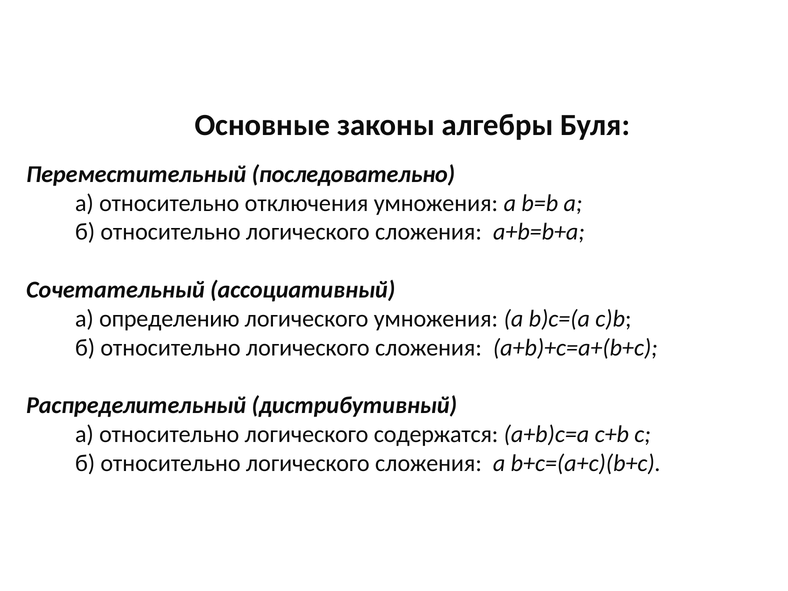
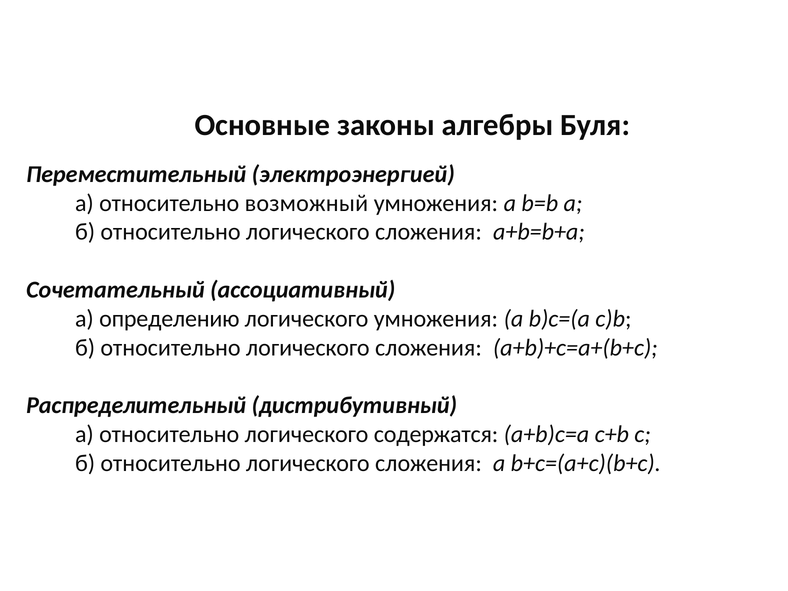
последовательно: последовательно -> электроэнергией
отключения: отключения -> возможный
